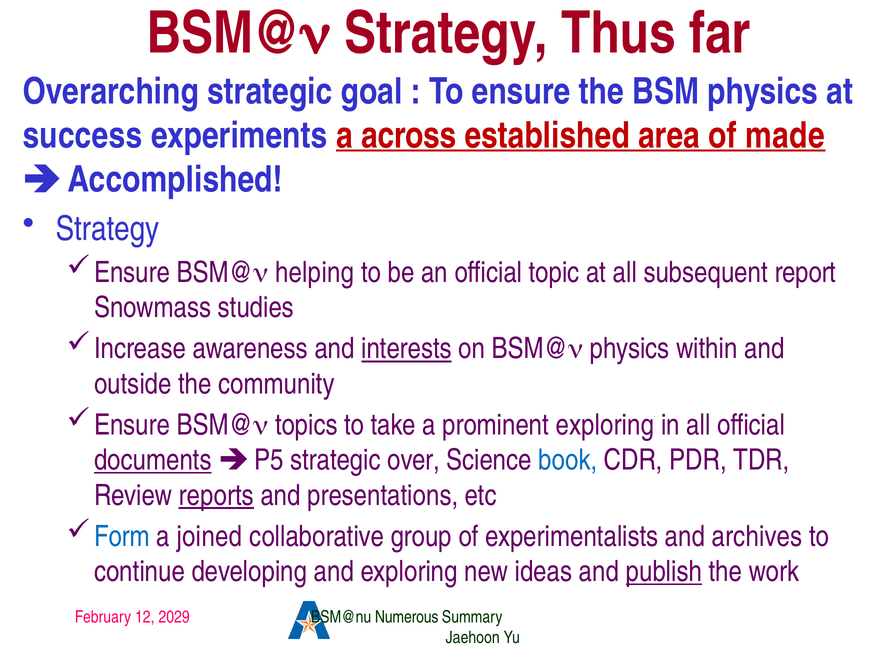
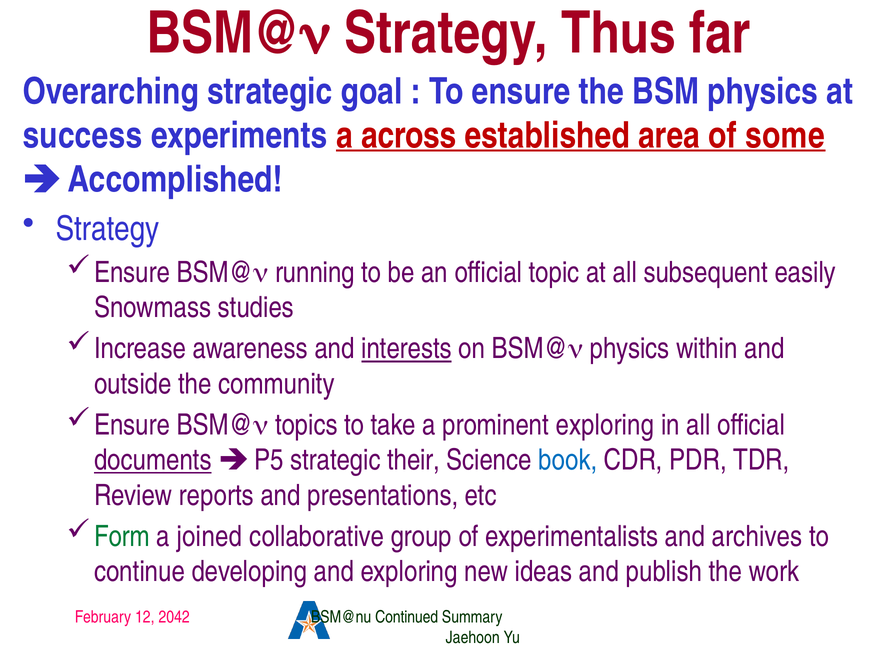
made: made -> some
helping: helping -> running
report: report -> easily
over: over -> their
reports underline: present -> none
Form colour: blue -> green
publish underline: present -> none
2029: 2029 -> 2042
Numerous: Numerous -> Continued
